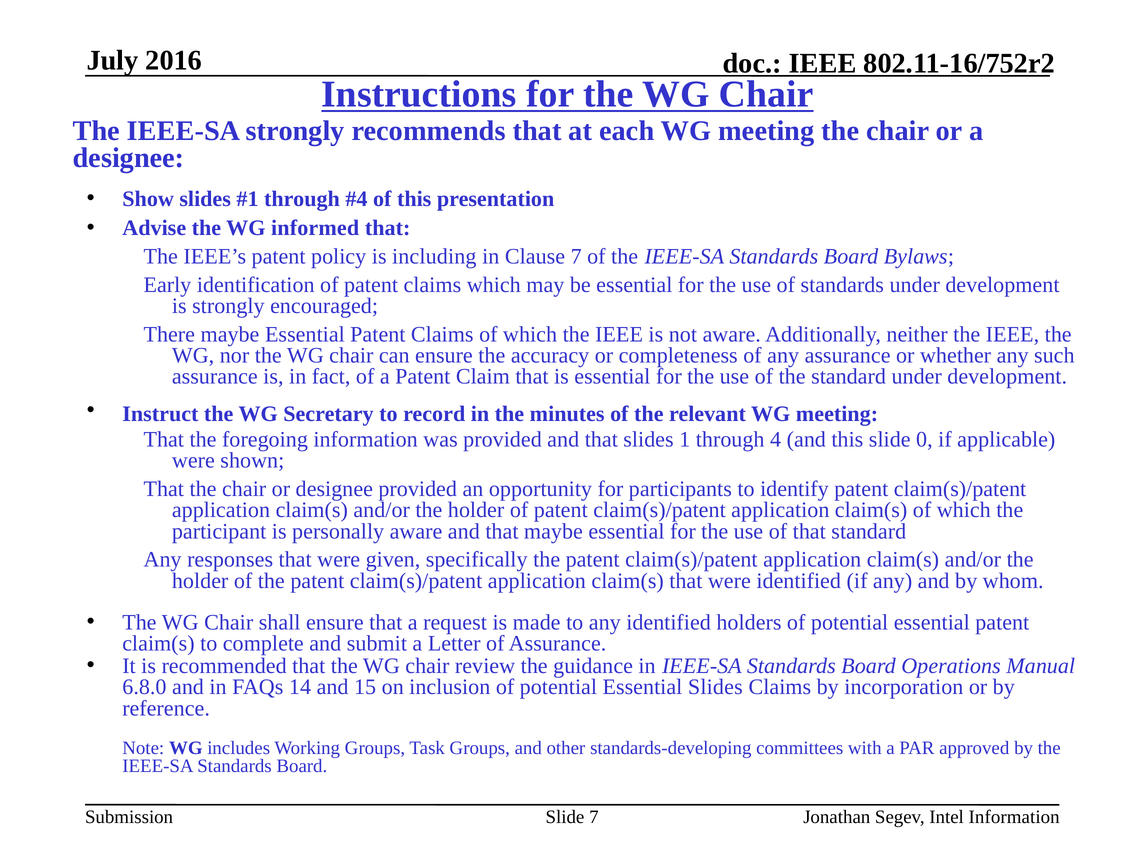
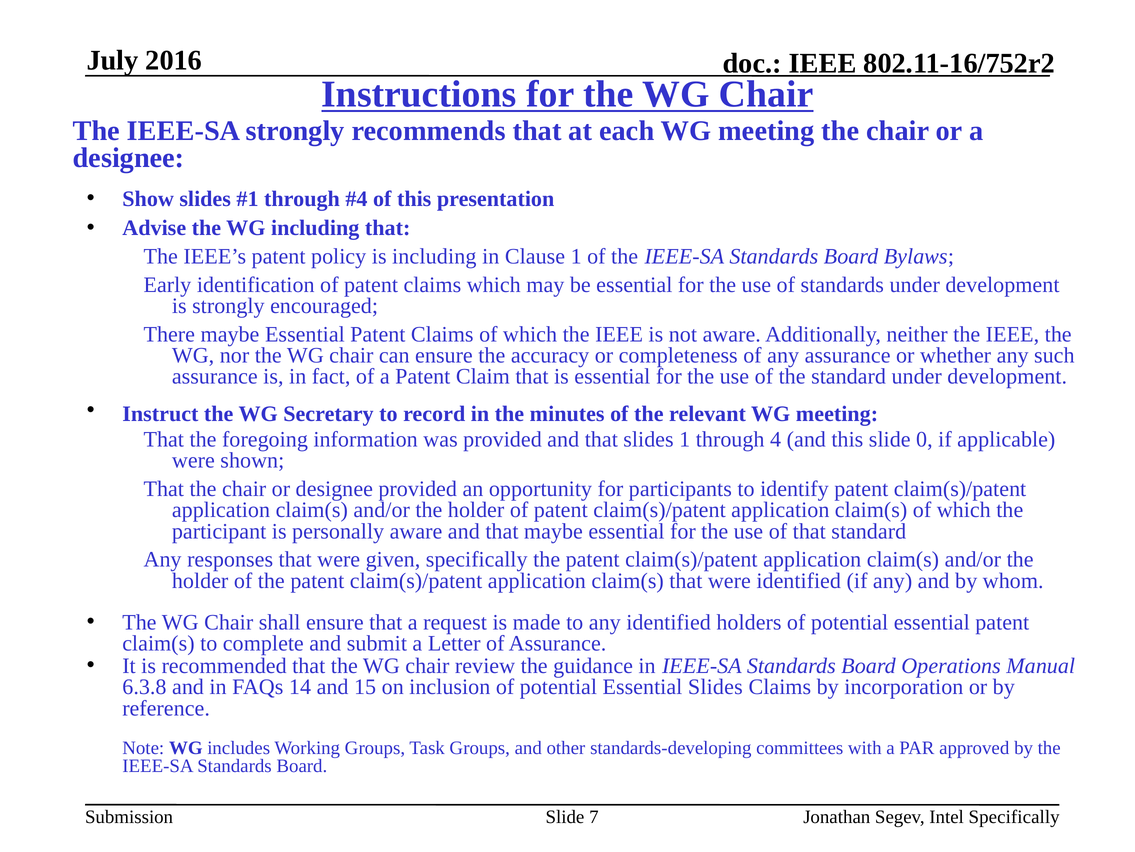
WG informed: informed -> including
Clause 7: 7 -> 1
6.8.0: 6.8.0 -> 6.3.8
Intel Information: Information -> Specifically
